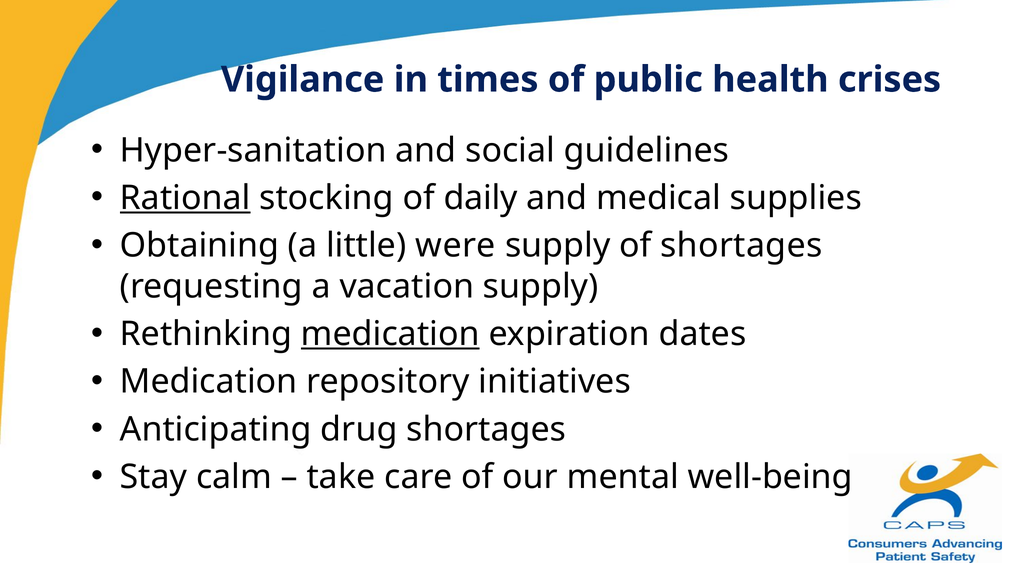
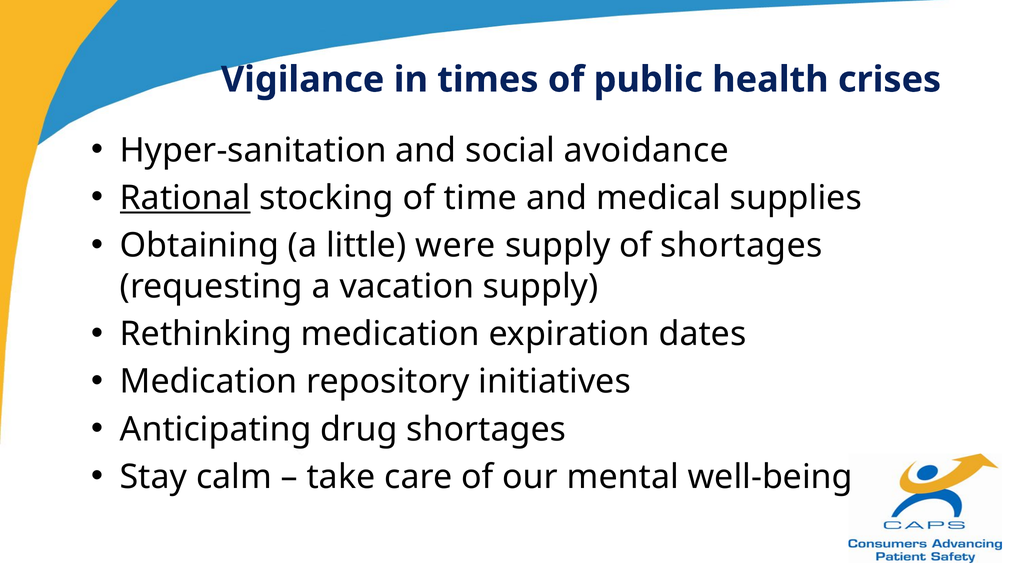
guidelines: guidelines -> avoidance
daily: daily -> time
medication at (390, 334) underline: present -> none
